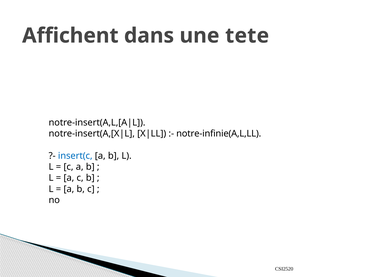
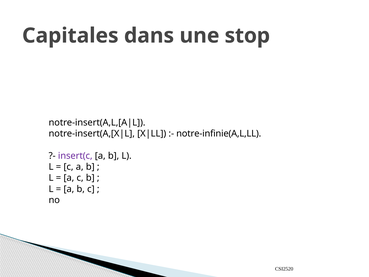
Affichent: Affichent -> Capitales
tete: tete -> stop
insert(c colour: blue -> purple
